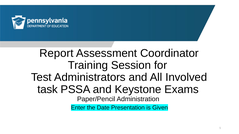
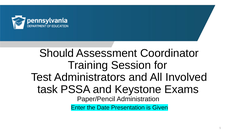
Report: Report -> Should
